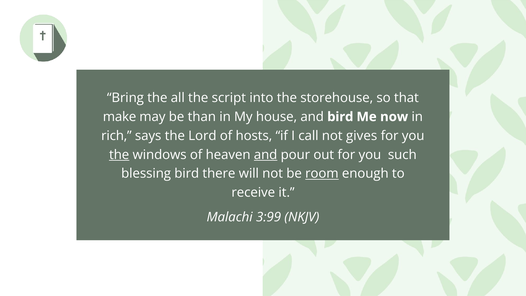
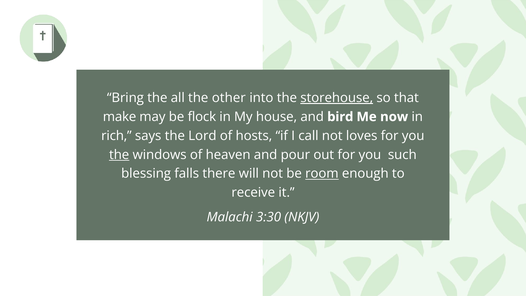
script: script -> other
storehouse underline: none -> present
than: than -> flock
gives: gives -> loves
and at (266, 155) underline: present -> none
blessing bird: bird -> falls
3:99: 3:99 -> 3:30
